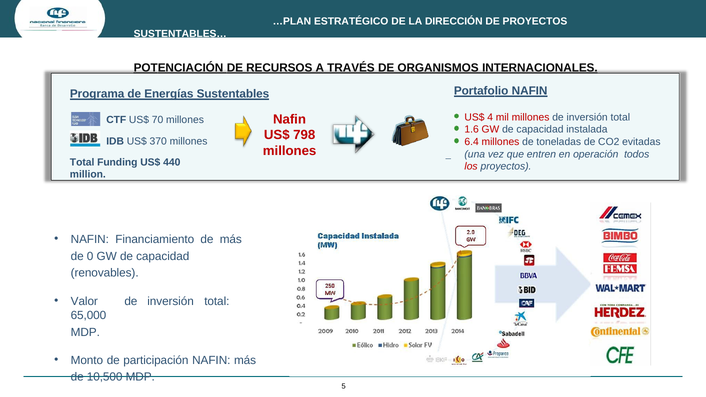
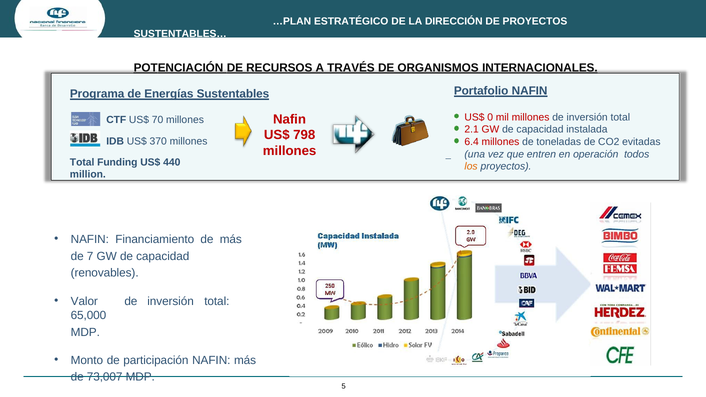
4: 4 -> 0
1.6: 1.6 -> 2.1
los colour: red -> orange
0: 0 -> 7
10,500: 10,500 -> 73,007
